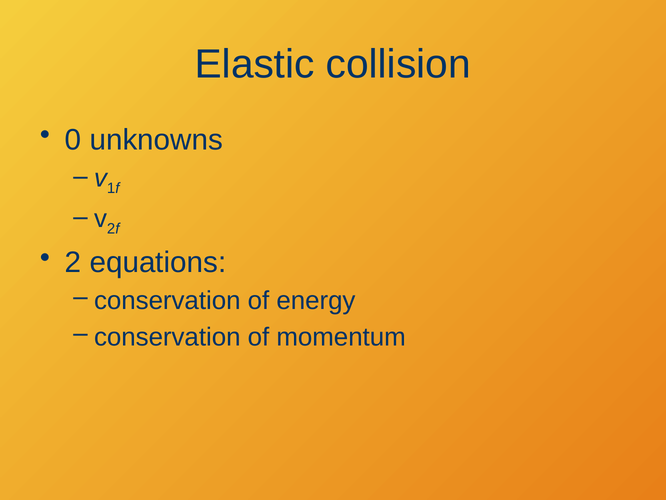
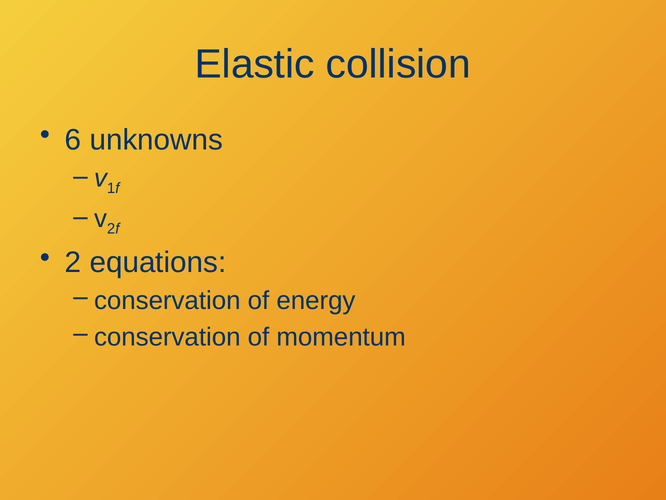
0: 0 -> 6
